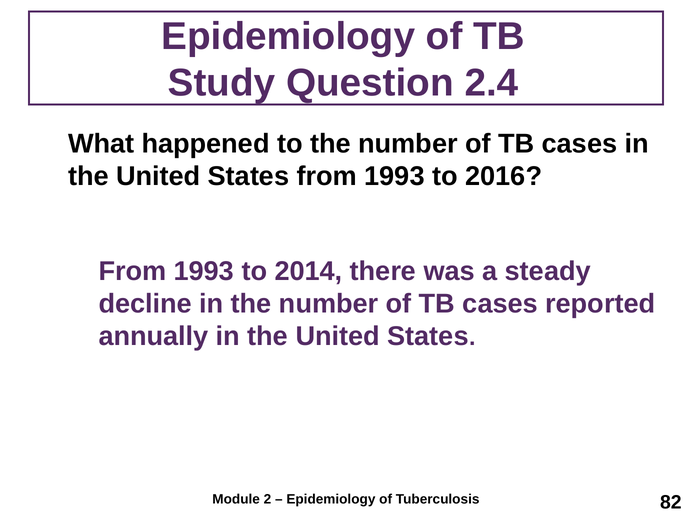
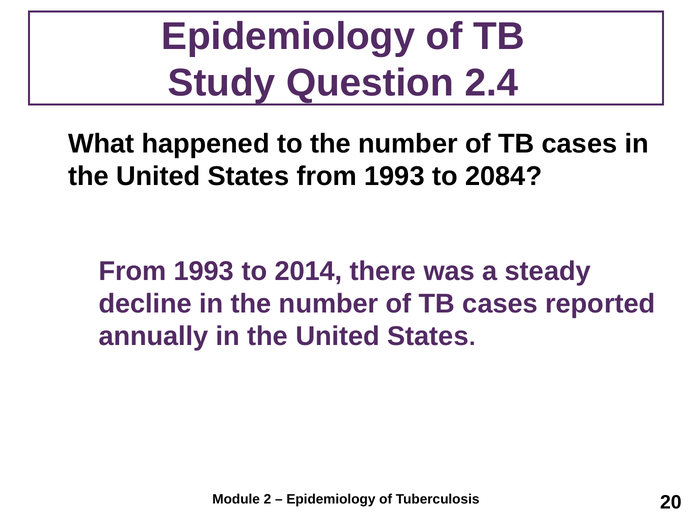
2016: 2016 -> 2084
82: 82 -> 20
